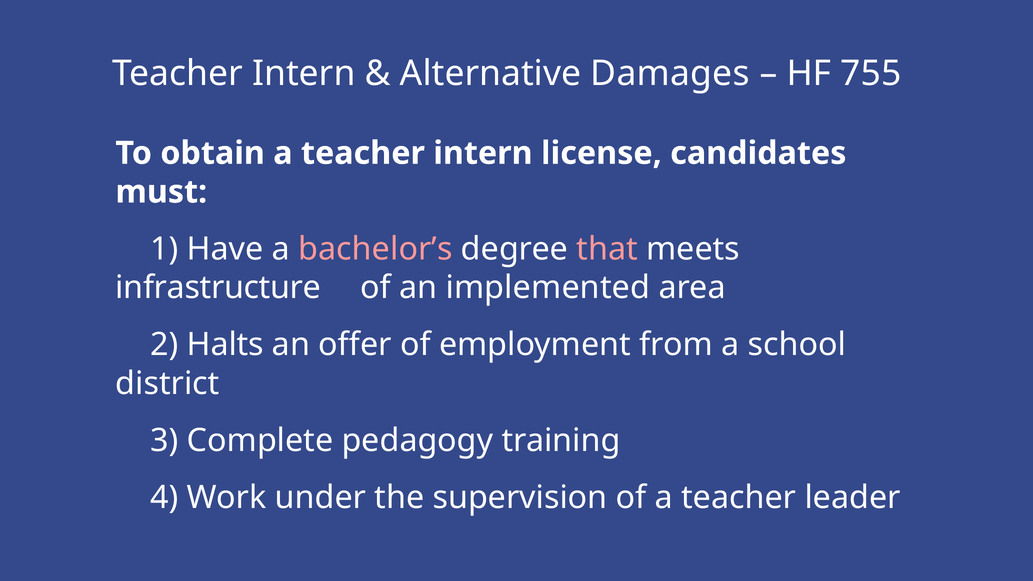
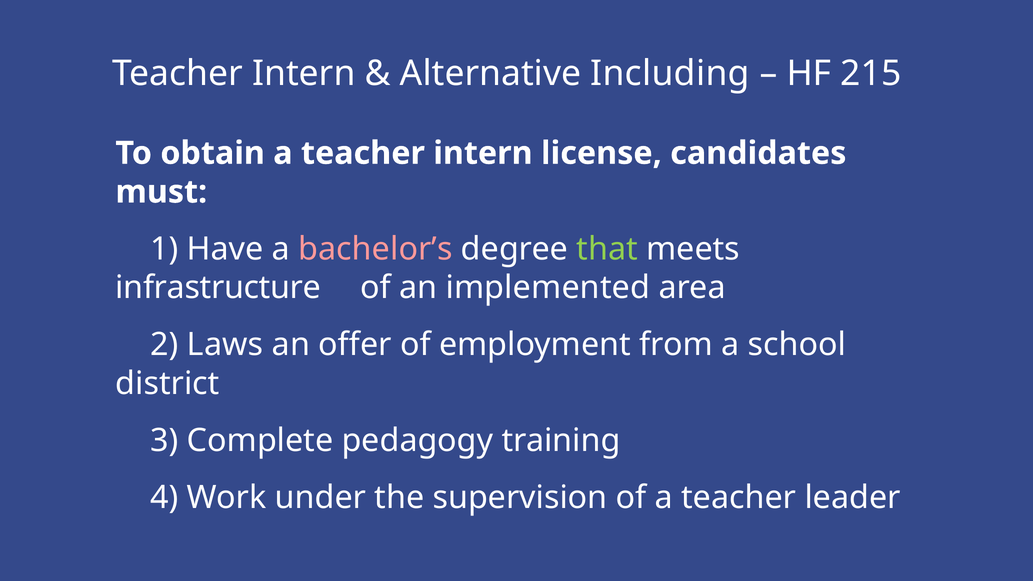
Damages: Damages -> Including
755: 755 -> 215
that colour: pink -> light green
Halts: Halts -> Laws
